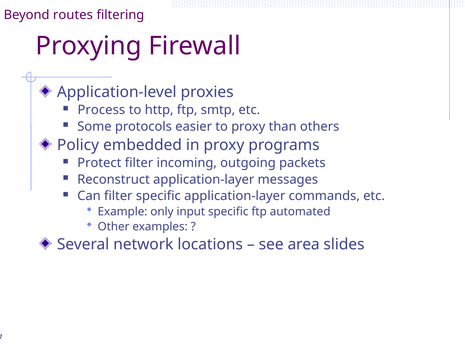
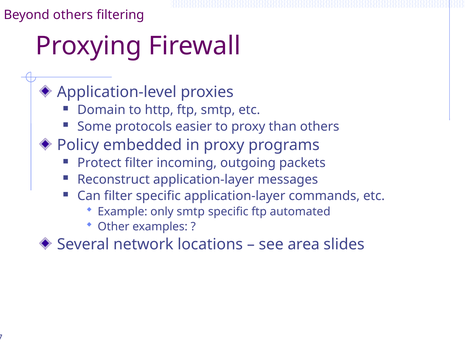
Beyond routes: routes -> others
Process: Process -> Domain
only input: input -> smtp
